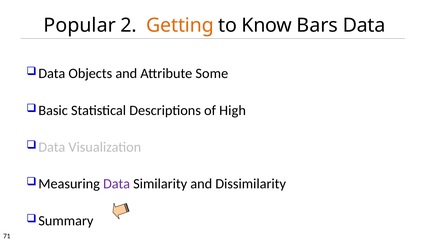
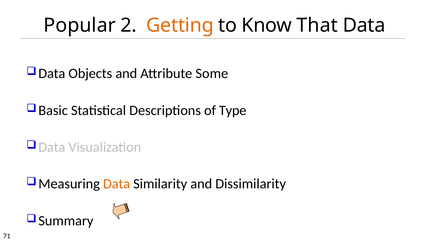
Bars: Bars -> That
High: High -> Type
Data at (117, 184) colour: purple -> orange
